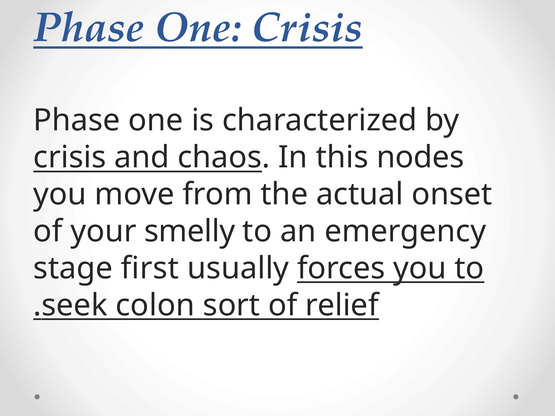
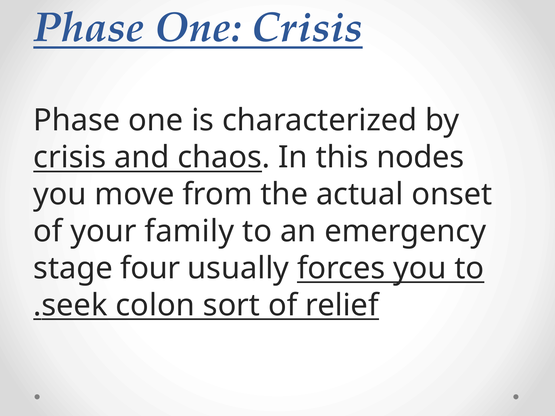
smelly: smelly -> family
first: first -> four
